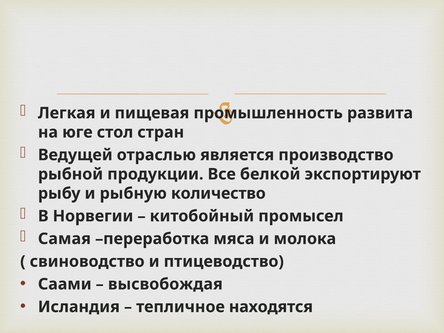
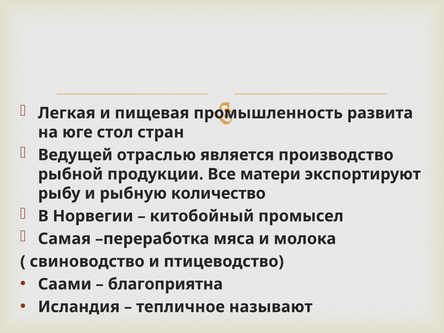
белкой: белкой -> матери
высвобождая: высвобождая -> благоприятна
находятся: находятся -> называют
